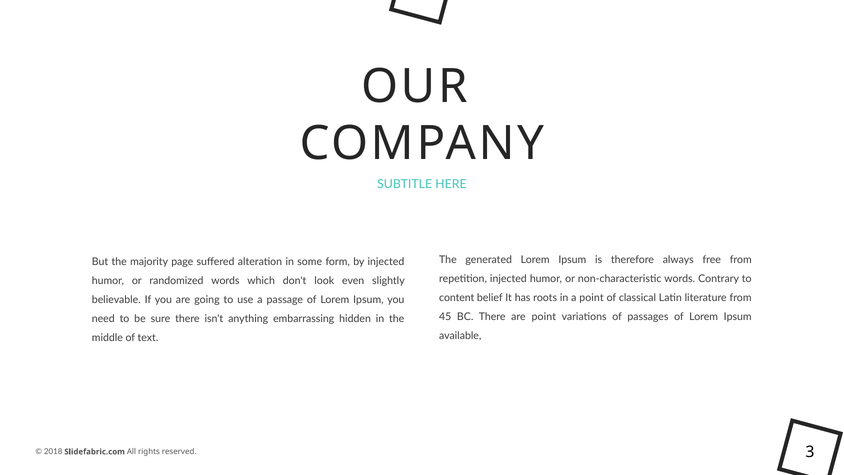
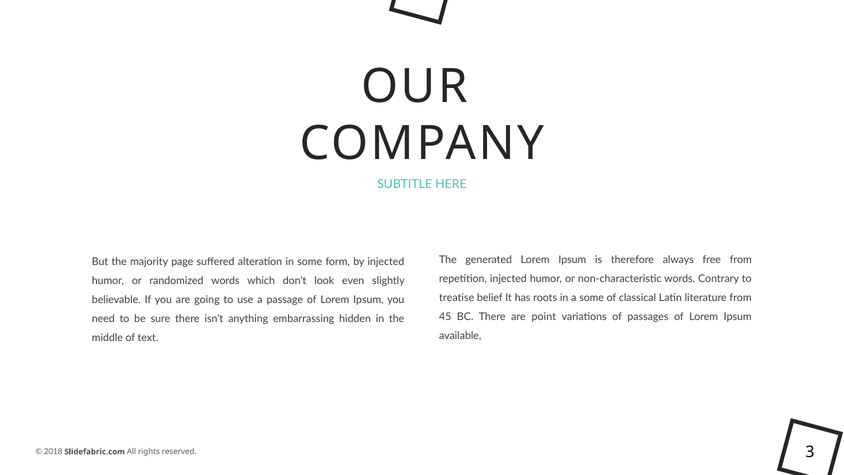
content: content -> treatise
a point: point -> some
